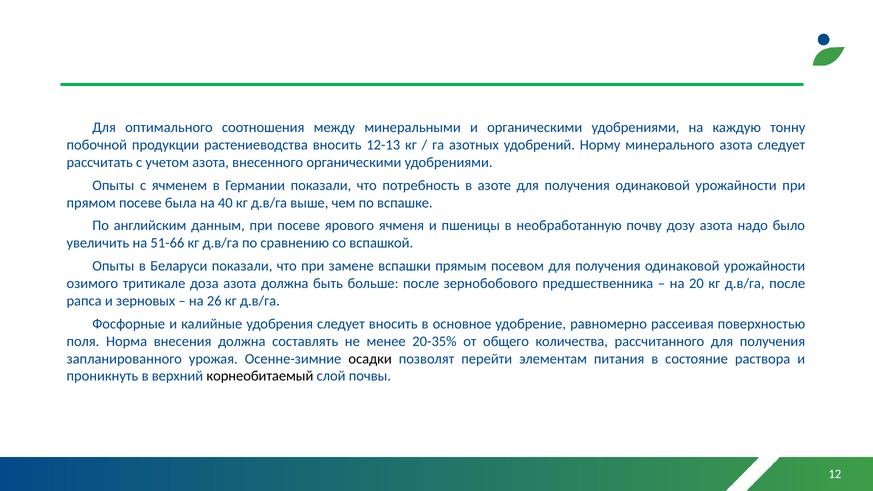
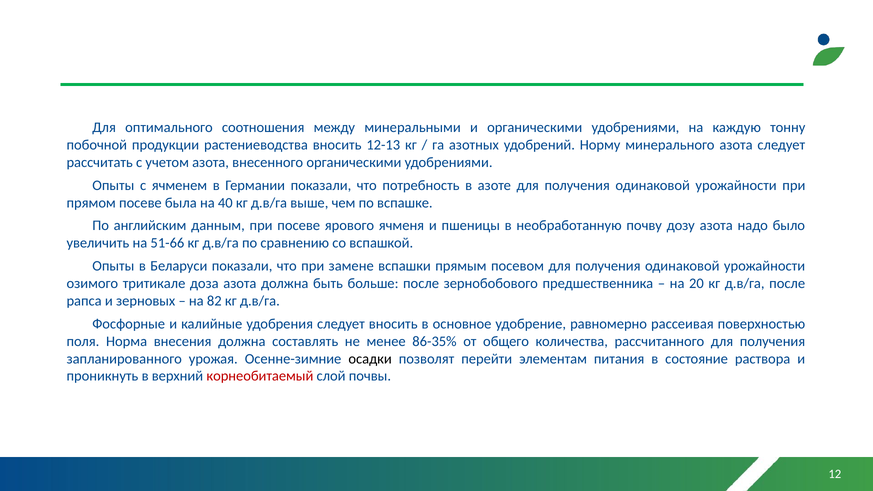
26: 26 -> 82
20-35%: 20-35% -> 86-35%
корнеобитаемый colour: black -> red
